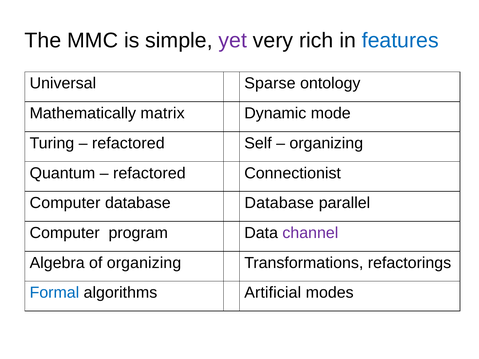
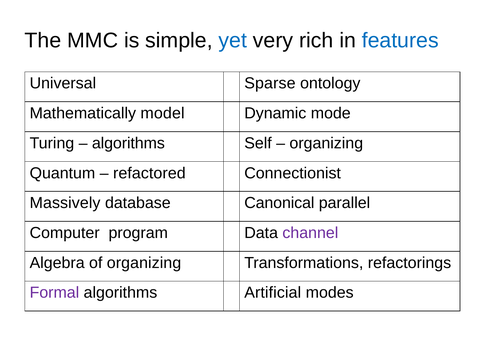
yet colour: purple -> blue
matrix: matrix -> model
refactored at (128, 143): refactored -> algorithms
Computer at (65, 203): Computer -> Massively
database Database: Database -> Canonical
Formal colour: blue -> purple
